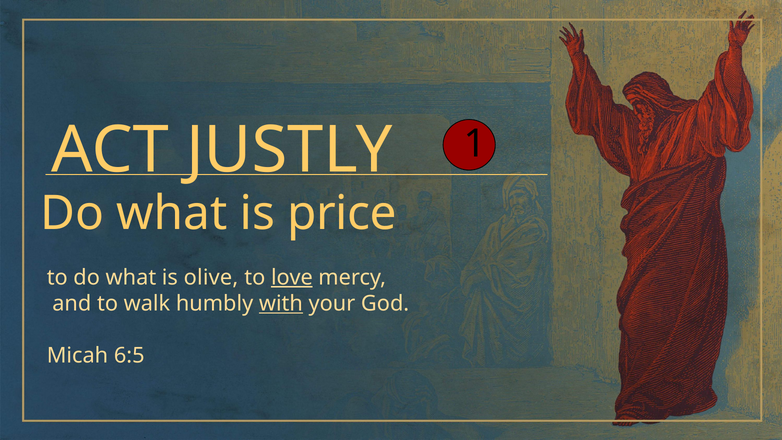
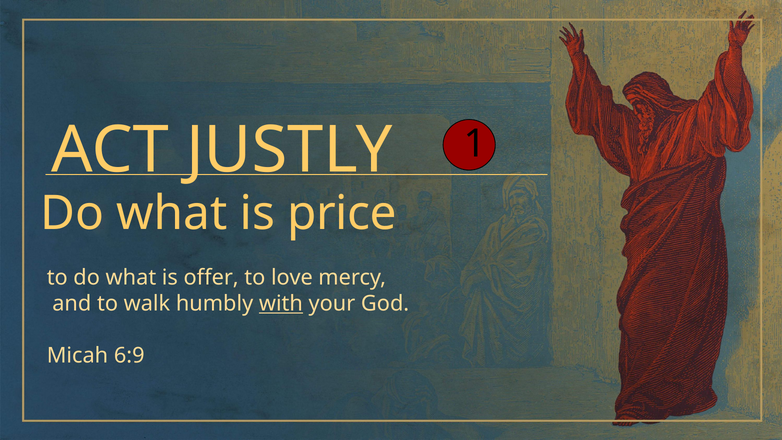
olive: olive -> offer
love underline: present -> none
6:5: 6:5 -> 6:9
